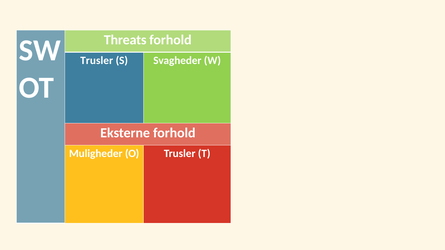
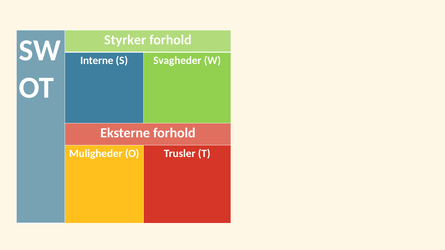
Threats: Threats -> Styrker
Trusler at (97, 60): Trusler -> Interne
